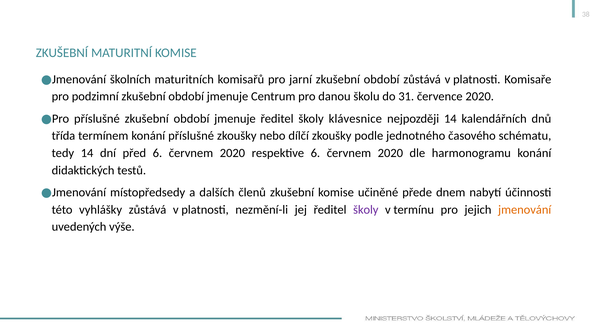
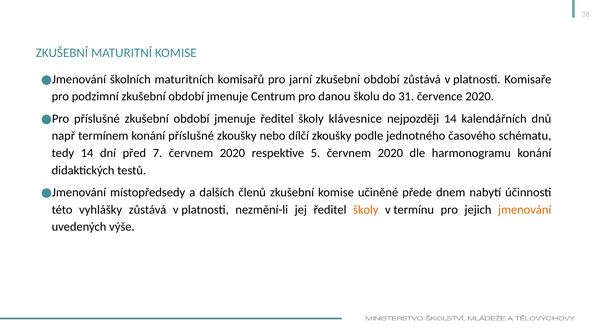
třída: třída -> např
před 6: 6 -> 7
respektive 6: 6 -> 5
školy at (366, 210) colour: purple -> orange
